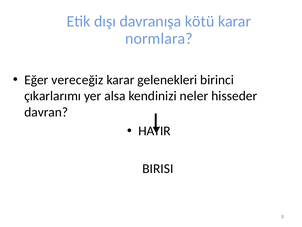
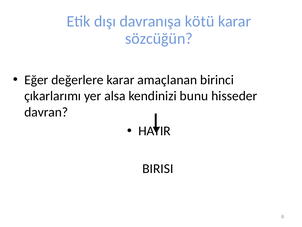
normlara: normlara -> sözcüğün
vereceğiz: vereceğiz -> değerlere
gelenekleri: gelenekleri -> amaçlanan
neler: neler -> bunu
